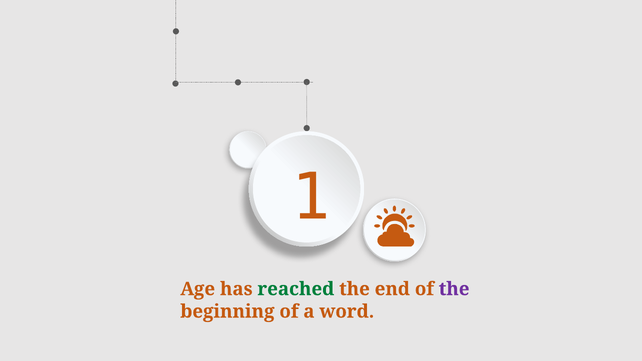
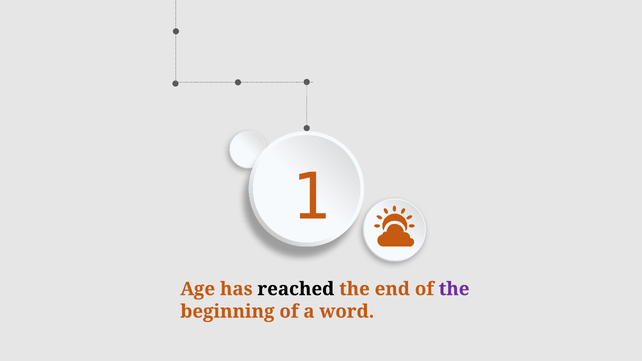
reached colour: green -> black
